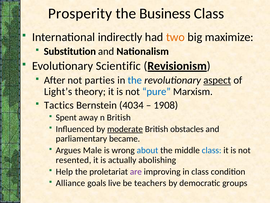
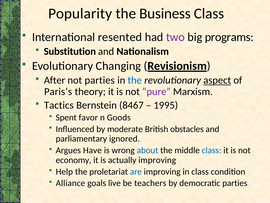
Prosperity: Prosperity -> Popularity
indirectly: indirectly -> resented
two colour: orange -> purple
maximize: maximize -> programs
Scientific: Scientific -> Changing
Light’s: Light’s -> Paris’s
pure colour: blue -> purple
4034: 4034 -> 8467
1908: 1908 -> 1995
away: away -> favor
n British: British -> Goods
moderate underline: present -> none
became: became -> ignored
Male: Male -> Have
resented: resented -> economy
actually abolishing: abolishing -> improving
are colour: purple -> blue
democratic groups: groups -> parties
